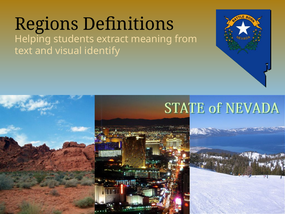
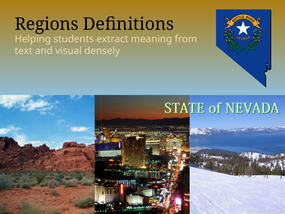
identify: identify -> densely
